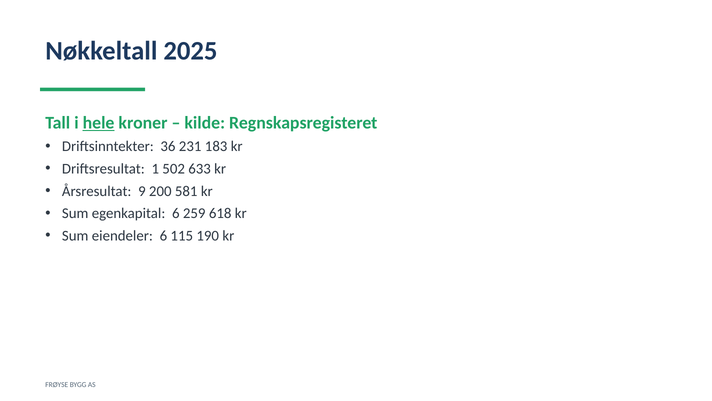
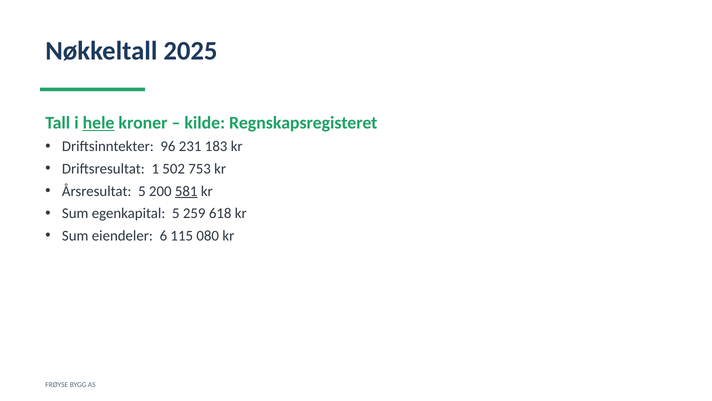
36: 36 -> 96
633: 633 -> 753
Årsresultat 9: 9 -> 5
581 underline: none -> present
egenkapital 6: 6 -> 5
190: 190 -> 080
